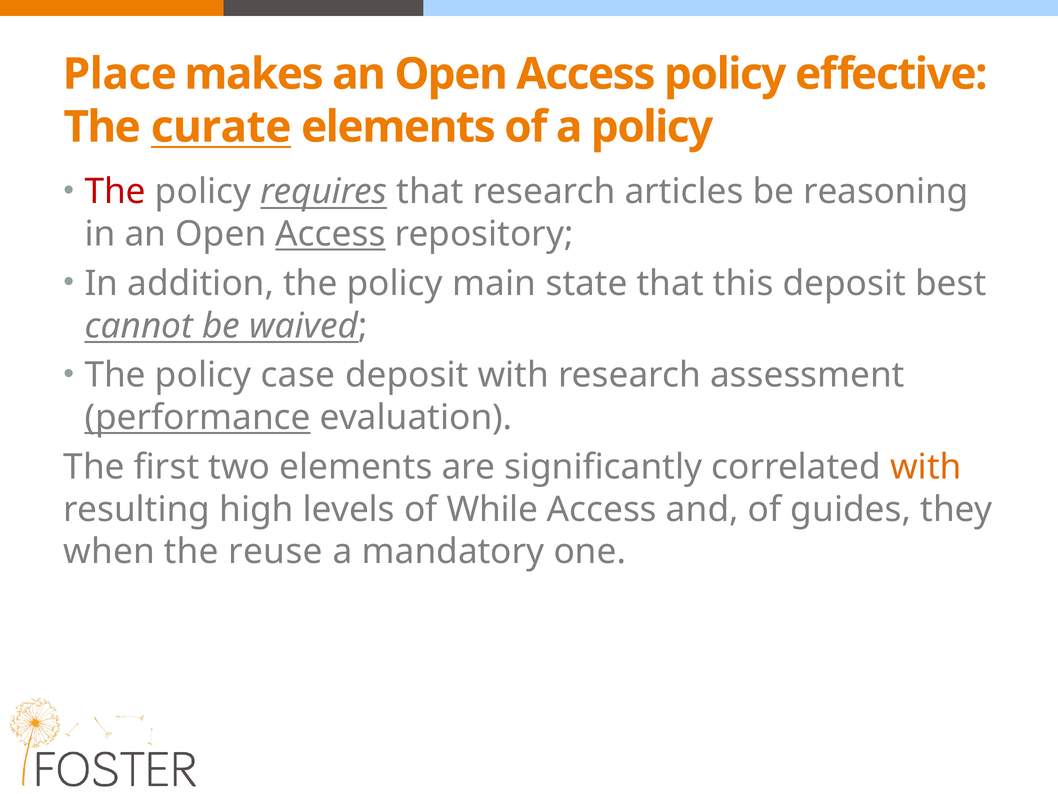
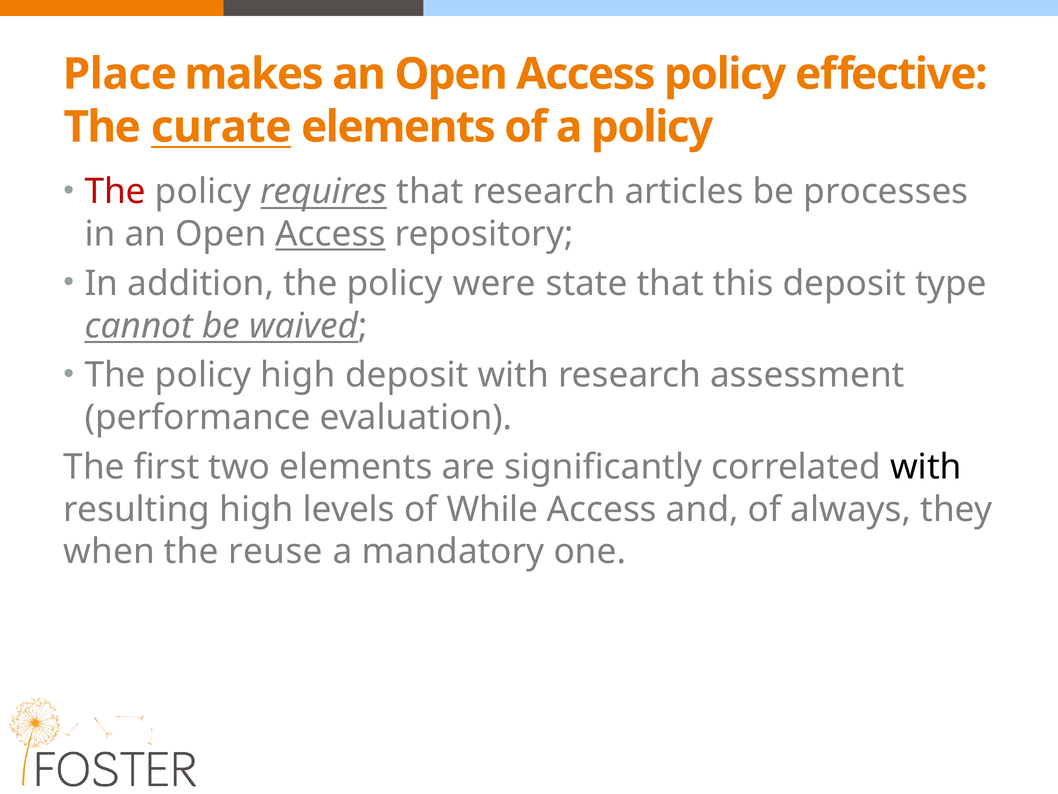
reasoning: reasoning -> processes
main: main -> were
best: best -> type
policy case: case -> high
performance underline: present -> none
with at (926, 467) colour: orange -> black
guides: guides -> always
